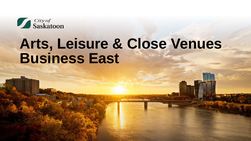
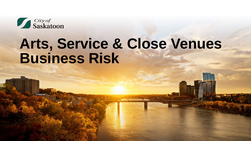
Leisure: Leisure -> Service
East: East -> Risk
